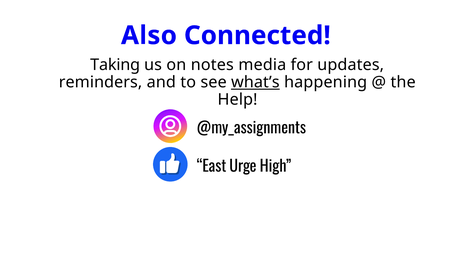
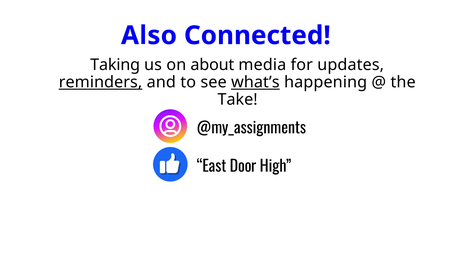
notes: notes -> about
reminders underline: none -> present
Help: Help -> Take
Urge: Urge -> Door
